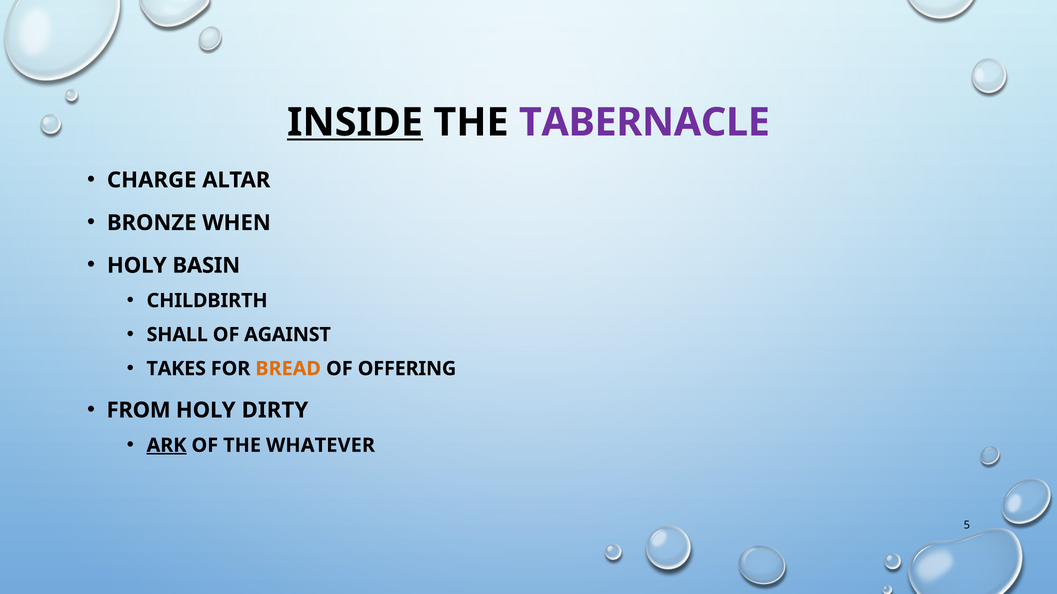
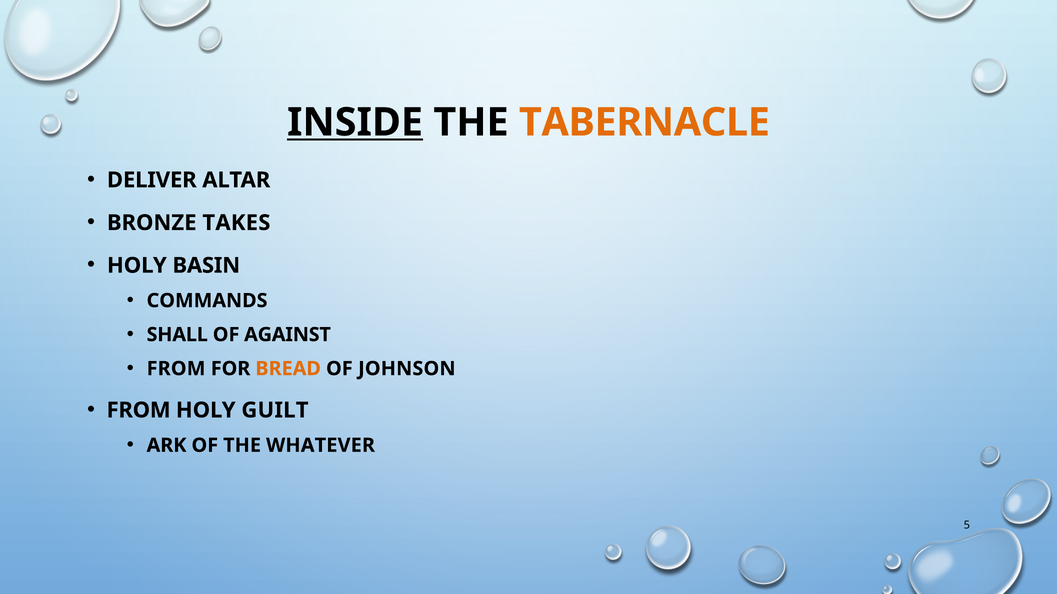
TABERNACLE colour: purple -> orange
CHARGE: CHARGE -> DELIVER
WHEN: WHEN -> TAKES
CHILDBIRTH: CHILDBIRTH -> COMMANDS
TAKES at (176, 369): TAKES -> FROM
OFFERING: OFFERING -> JOHNSON
DIRTY: DIRTY -> GUILT
ARK underline: present -> none
